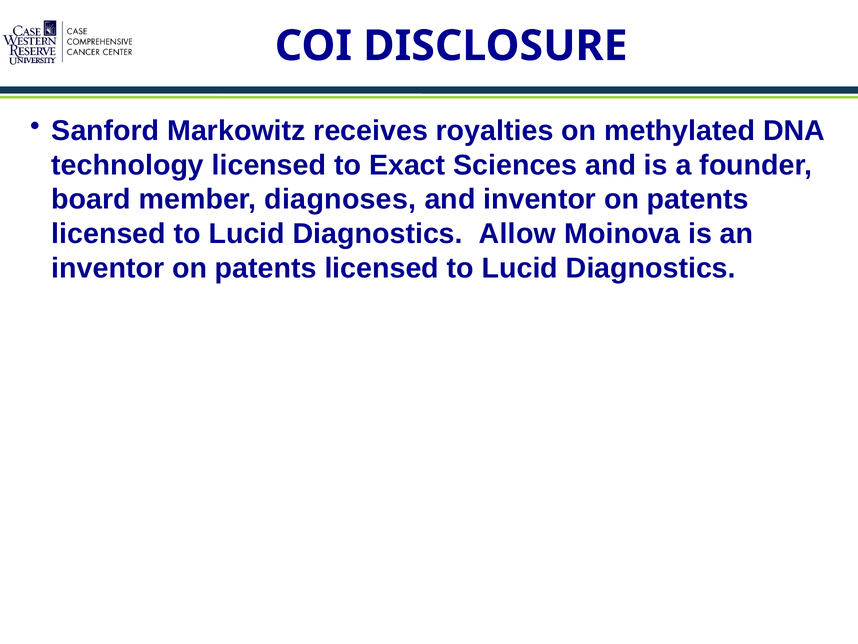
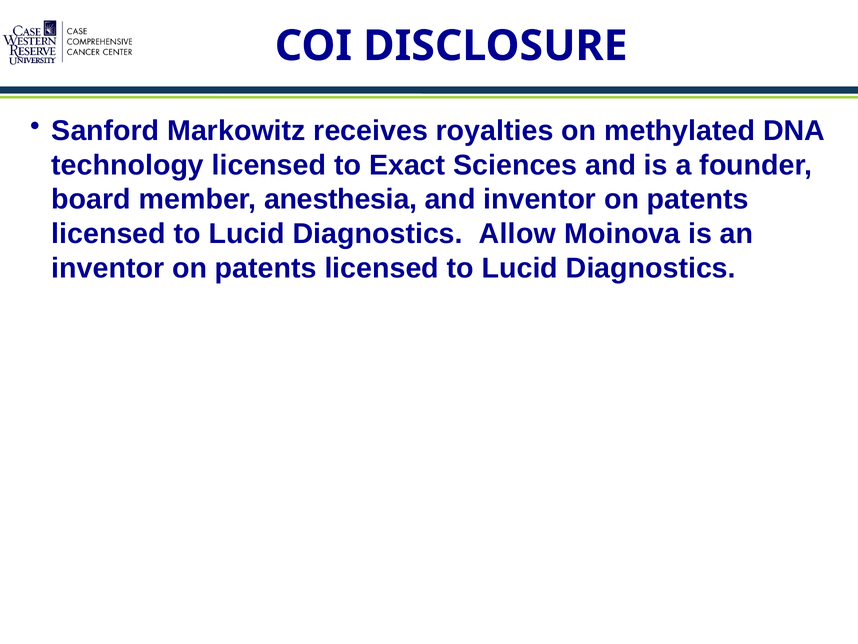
diagnoses: diagnoses -> anesthesia
